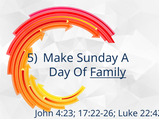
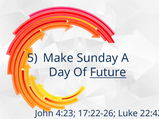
Family: Family -> Future
